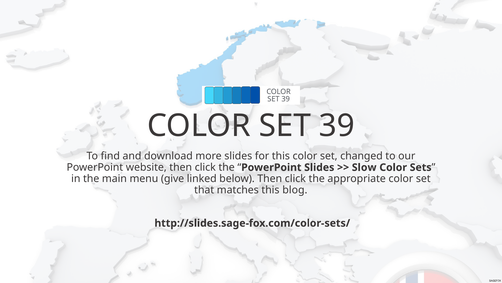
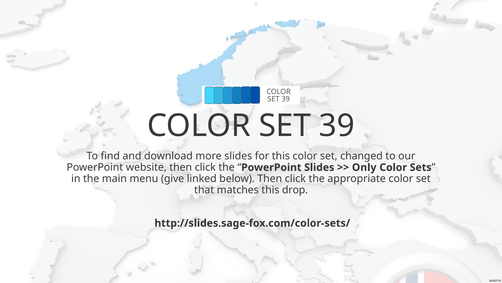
Slow: Slow -> Only
blog: blog -> drop
